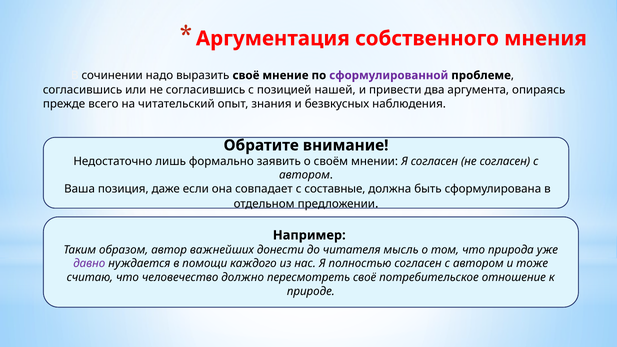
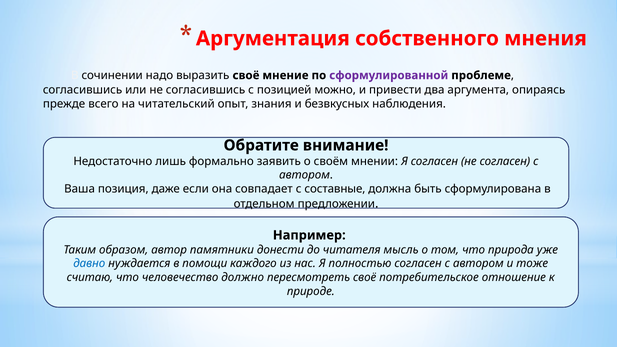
нашей: нашей -> можно
важнейших: важнейших -> памятники
давно colour: purple -> blue
